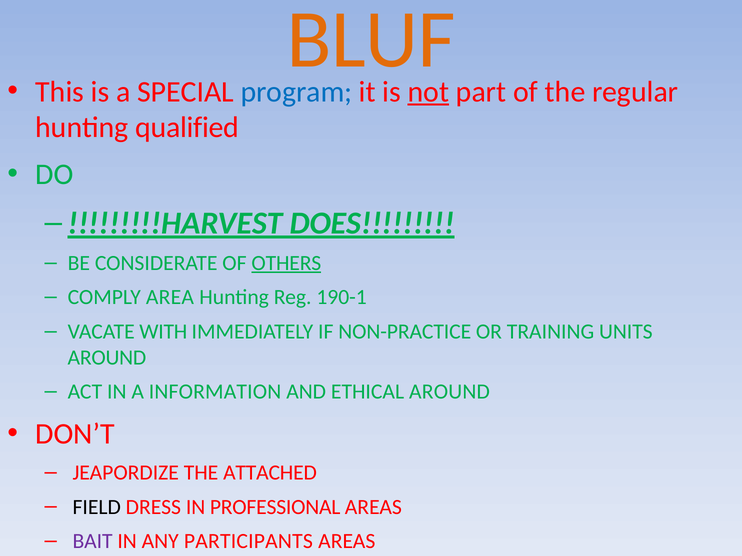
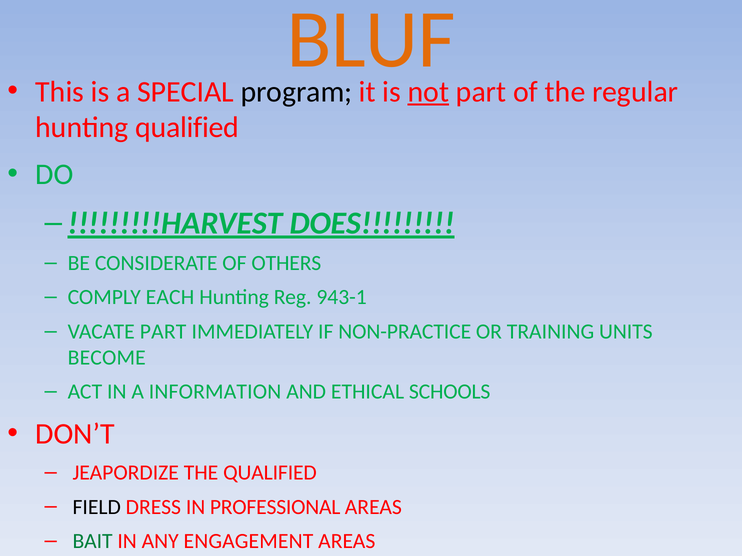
program colour: blue -> black
OTHERS underline: present -> none
AREA: AREA -> EACH
190-1: 190-1 -> 943-1
VACATE WITH: WITH -> PART
AROUND at (107, 358): AROUND -> BECOME
ETHICAL AROUND: AROUND -> SCHOOLS
THE ATTACHED: ATTACHED -> QUALIFIED
BAIT colour: purple -> green
PARTICIPANTS: PARTICIPANTS -> ENGAGEMENT
